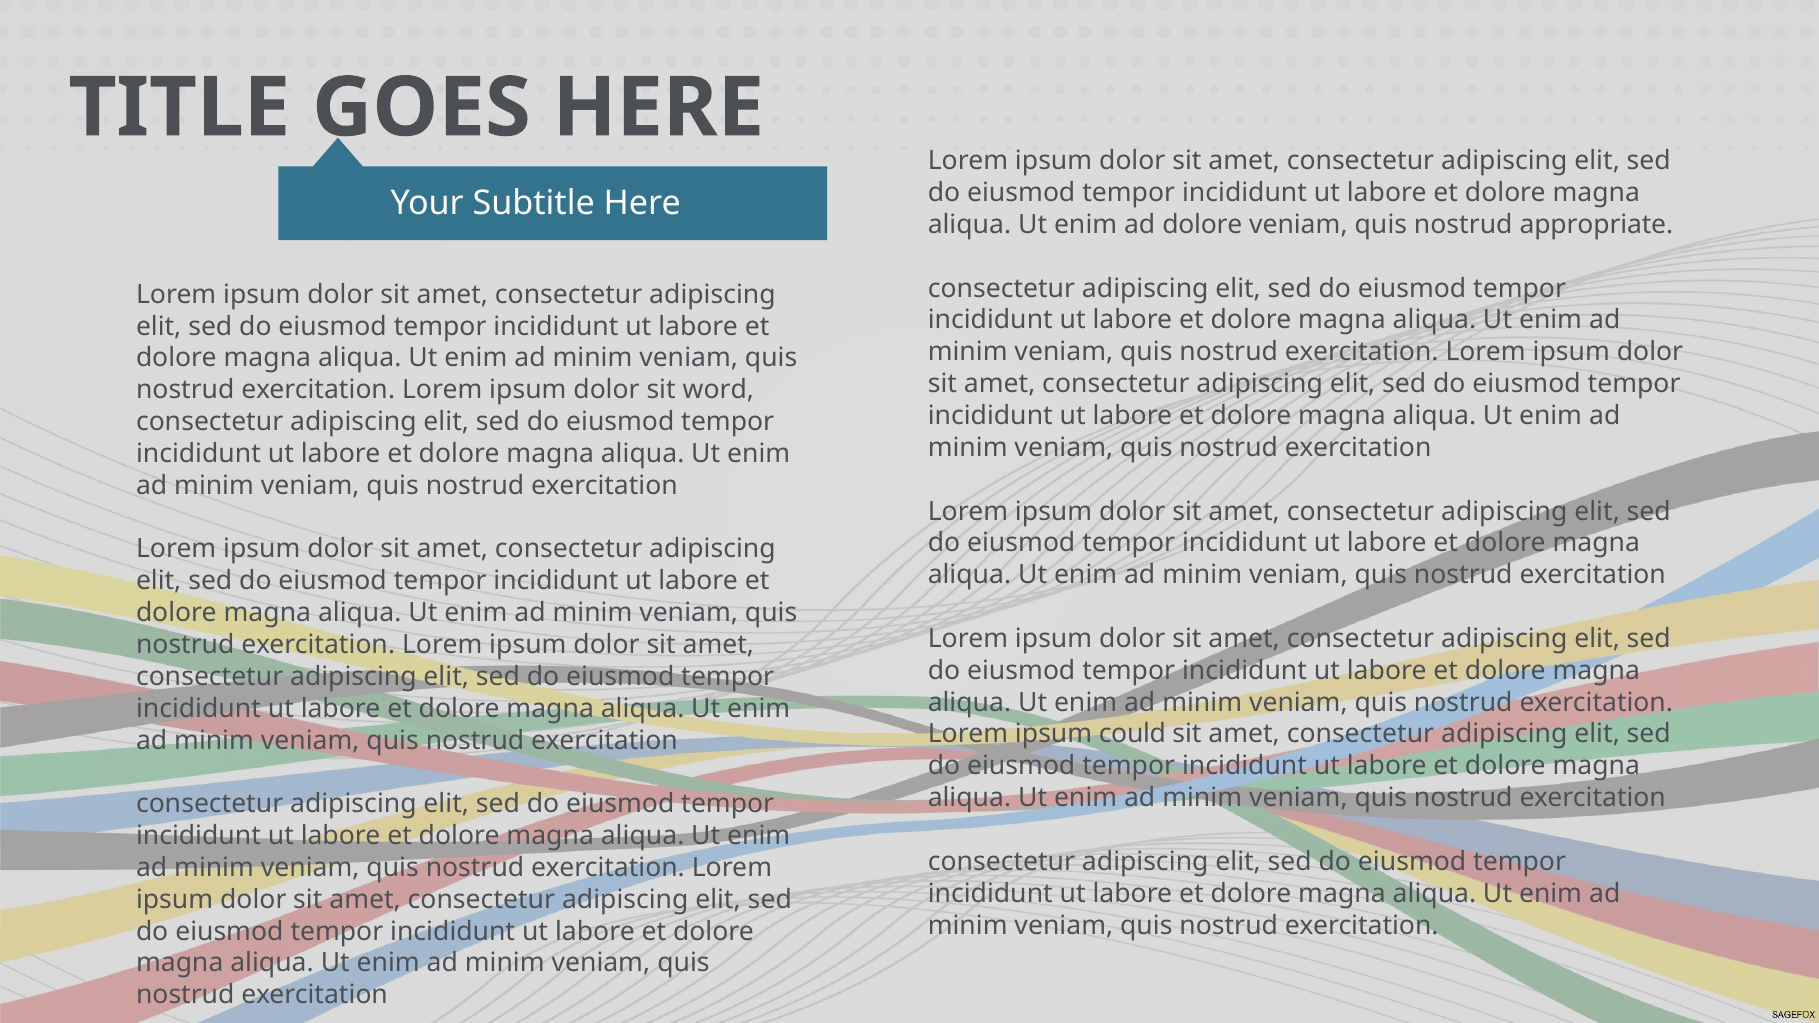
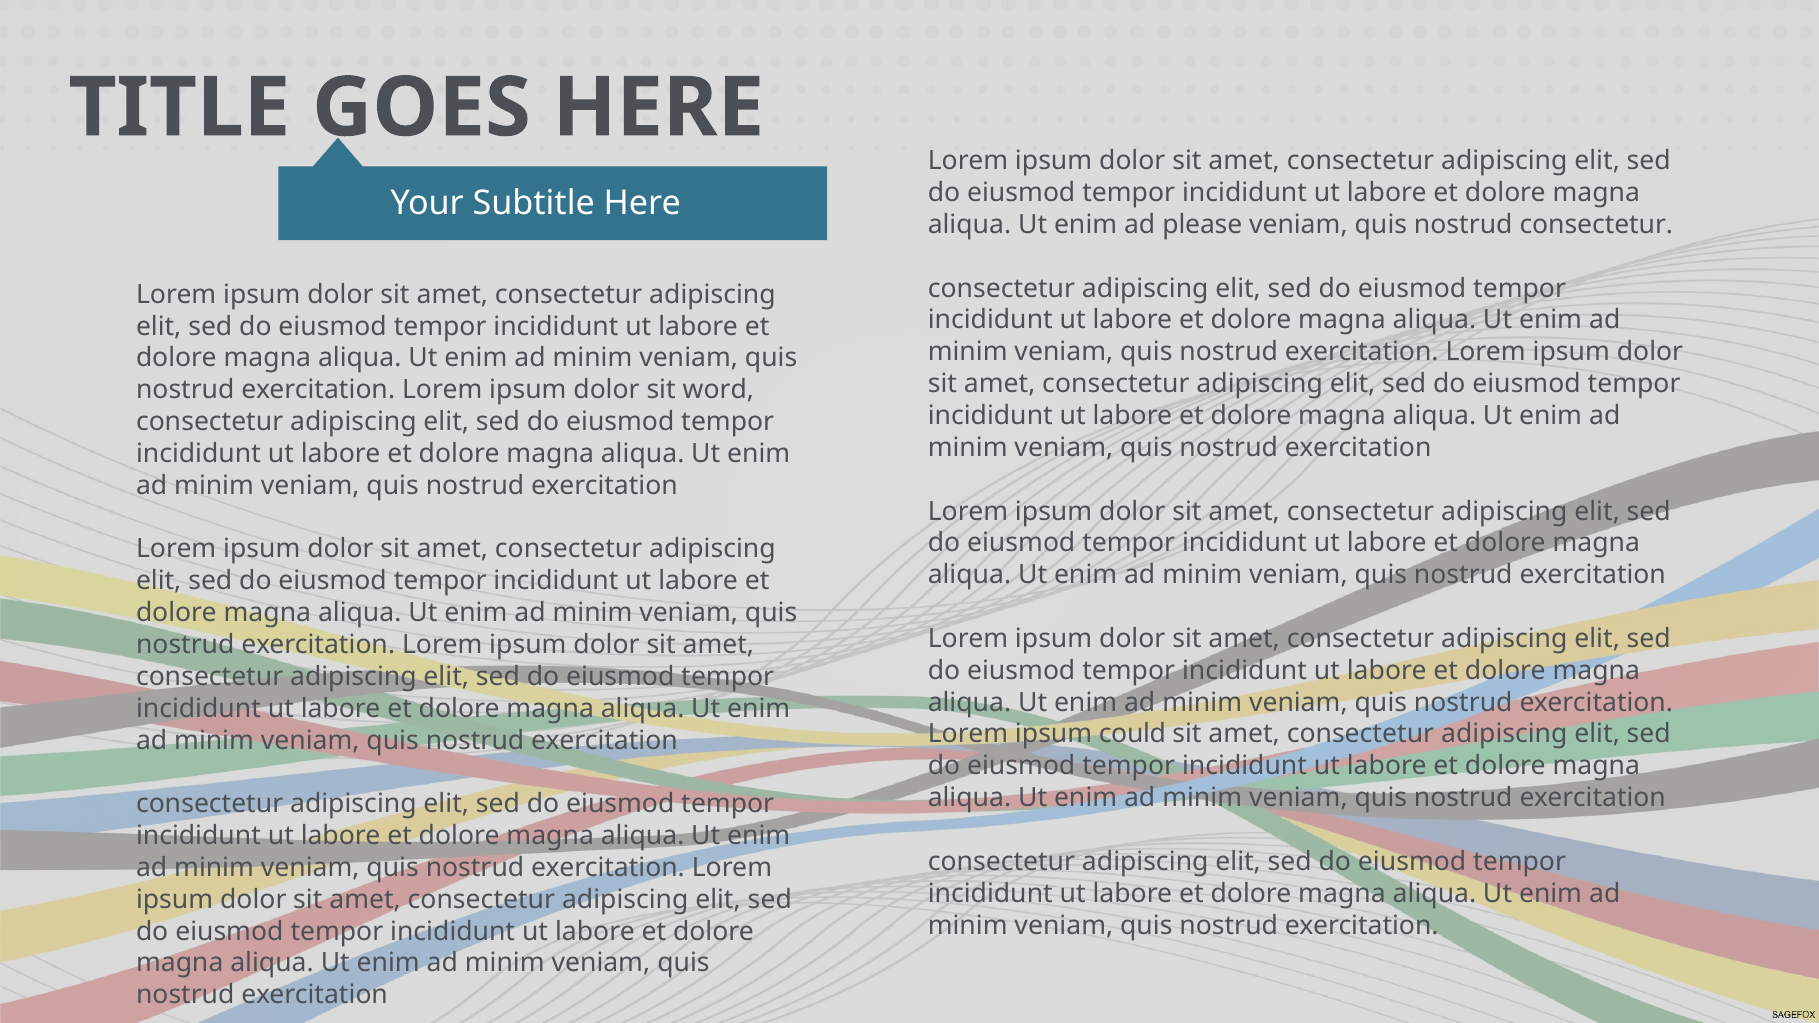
ad dolore: dolore -> please
nostrud appropriate: appropriate -> consectetur
